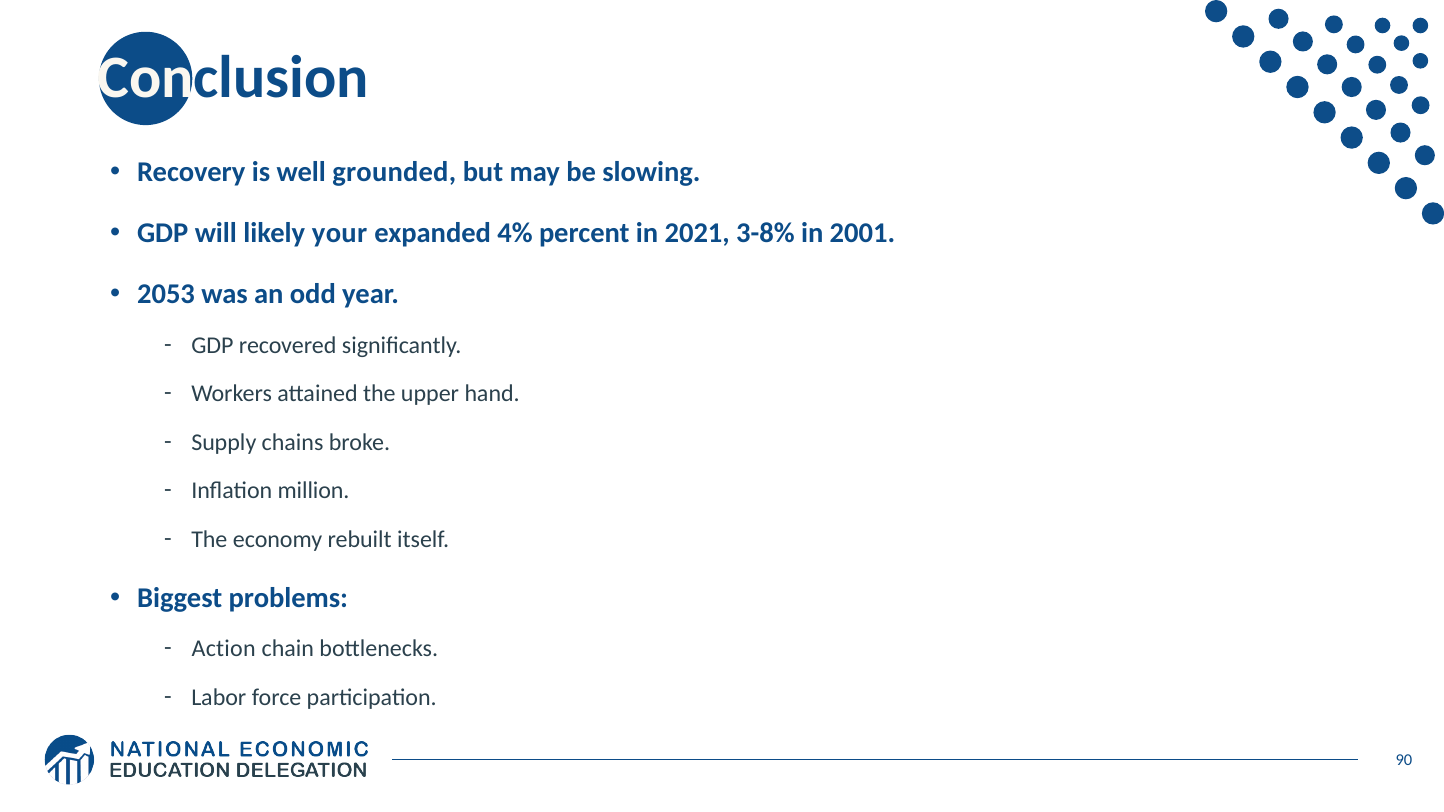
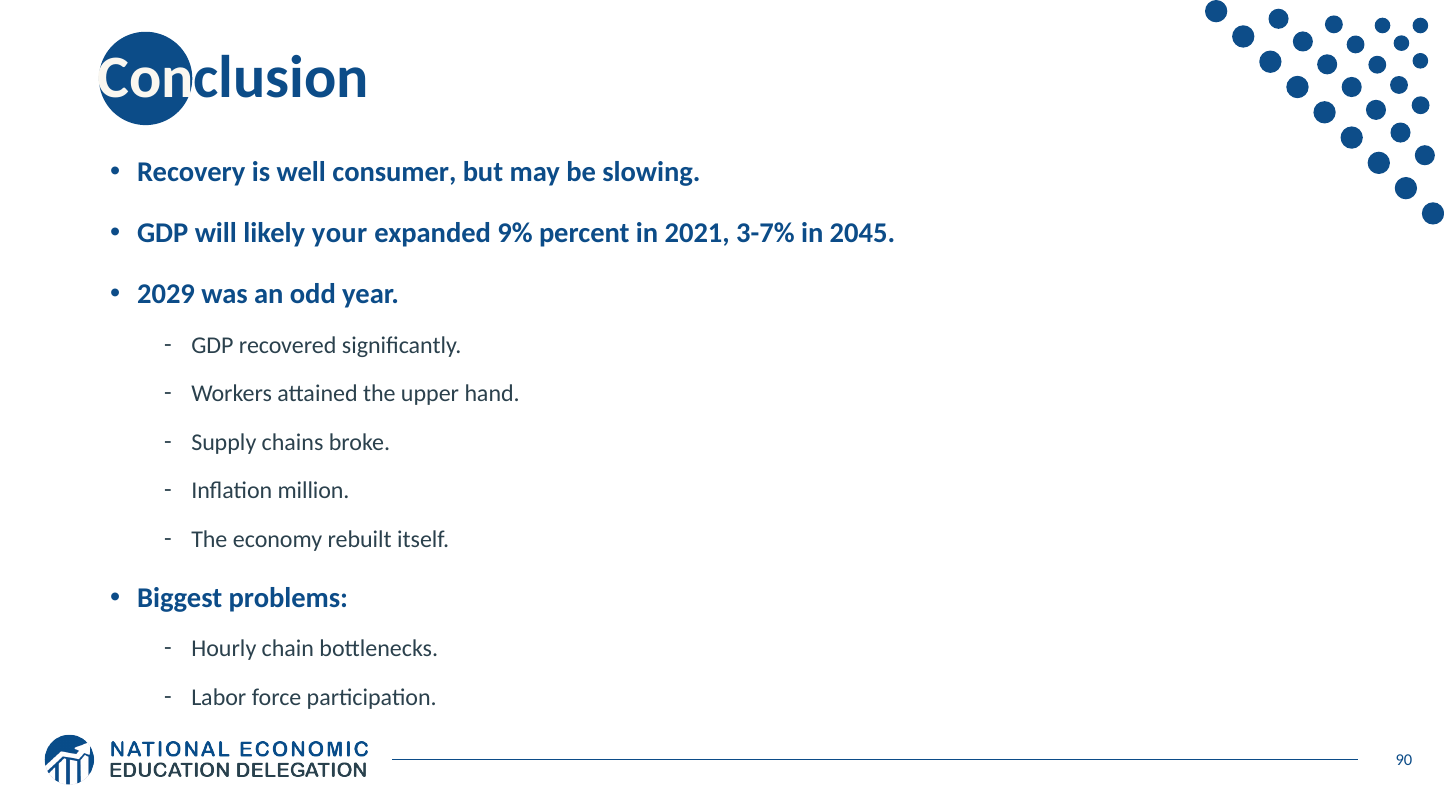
grounded: grounded -> consumer
4%: 4% -> 9%
3-8%: 3-8% -> 3-7%
2001: 2001 -> 2045
2053: 2053 -> 2029
Action: Action -> Hourly
